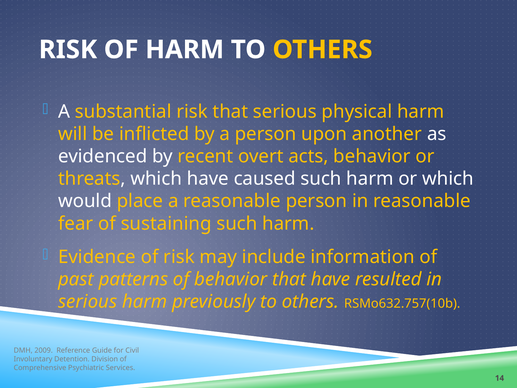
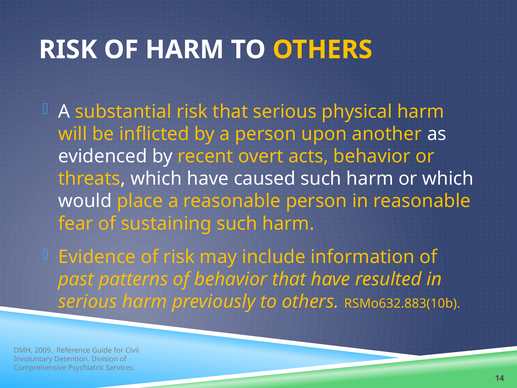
RSMo632.757(10b: RSMo632.757(10b -> RSMo632.883(10b
